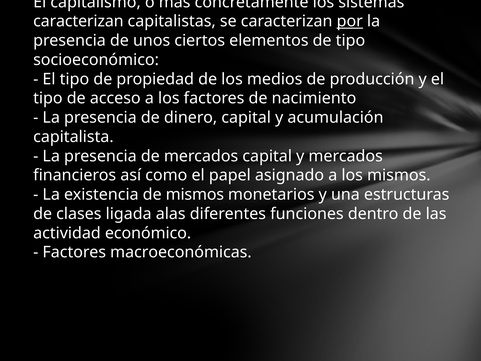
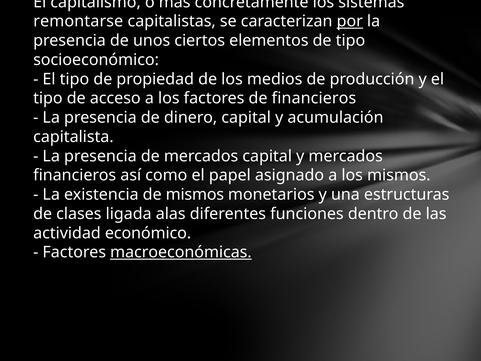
caracterizan at (78, 21): caracterizan -> remontarse
de nacimiento: nacimiento -> financieros
macroeconómicas underline: none -> present
